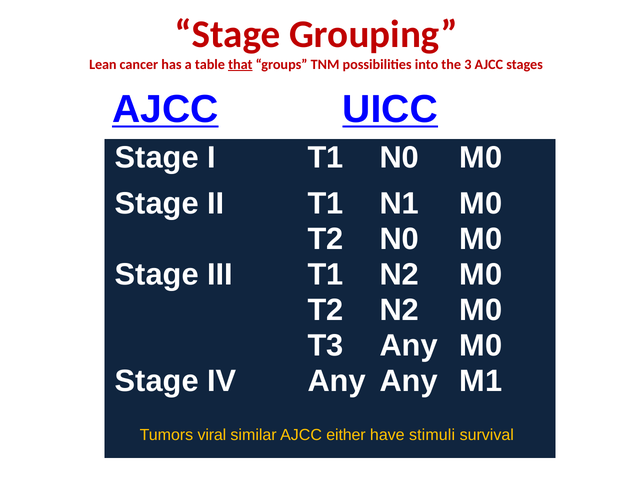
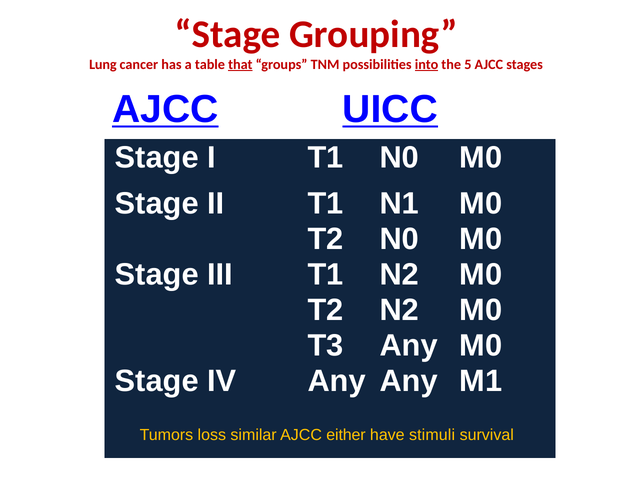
Lean: Lean -> Lung
into underline: none -> present
3: 3 -> 5
viral: viral -> loss
